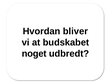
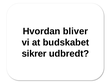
noget: noget -> sikrer
